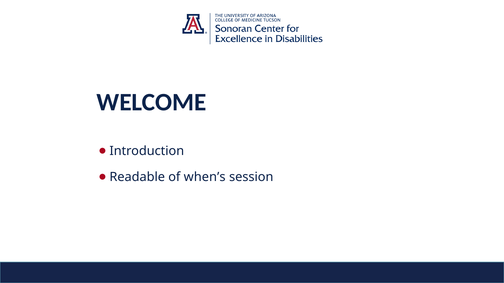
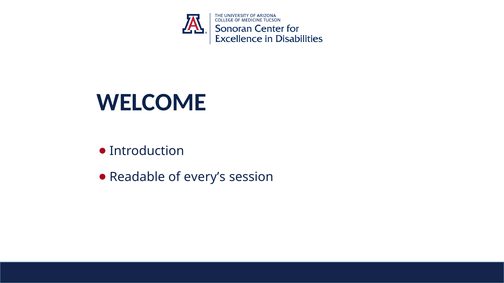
when’s: when’s -> every’s
